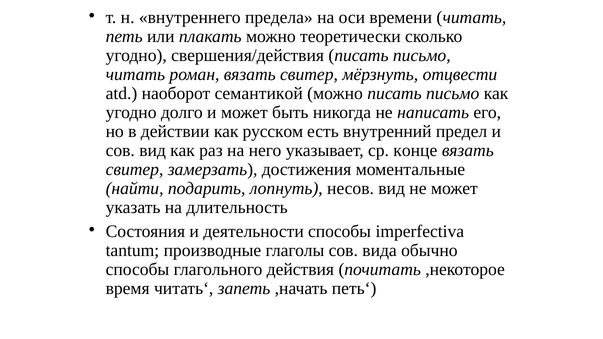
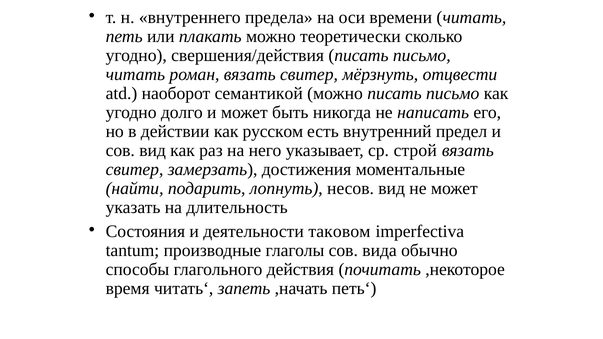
конце: конце -> строй
деятельности способы: способы -> таковом
